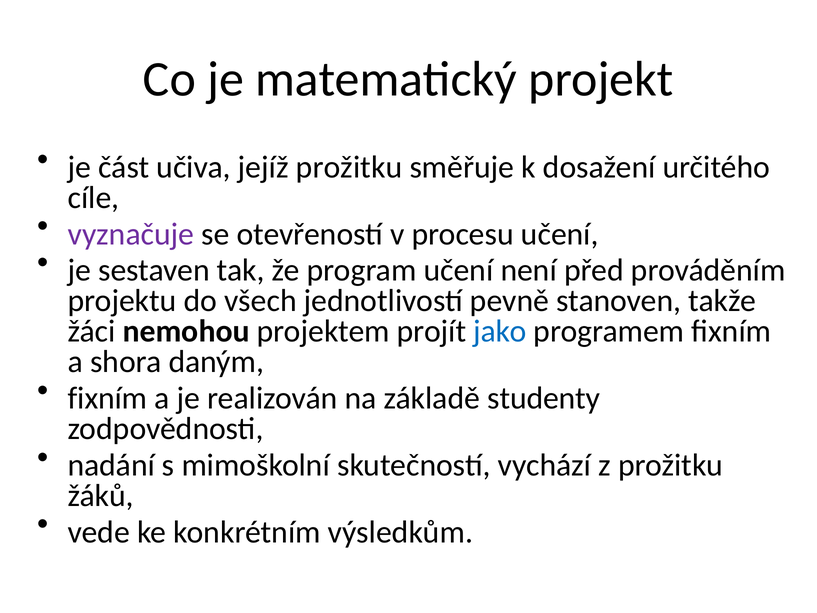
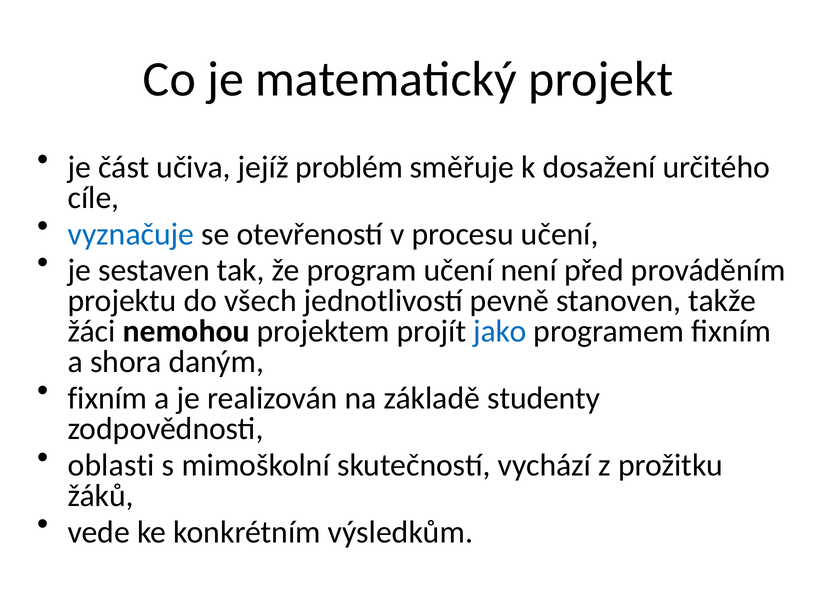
jejíž prožitku: prožitku -> problém
vyznačuje colour: purple -> blue
nadání: nadání -> oblasti
